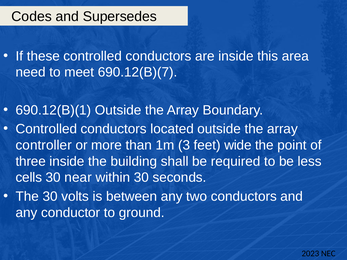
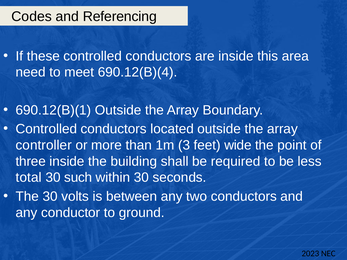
Supersedes: Supersedes -> Referencing
690.12(B)(7: 690.12(B)(7 -> 690.12(B)(4
cells: cells -> total
near: near -> such
